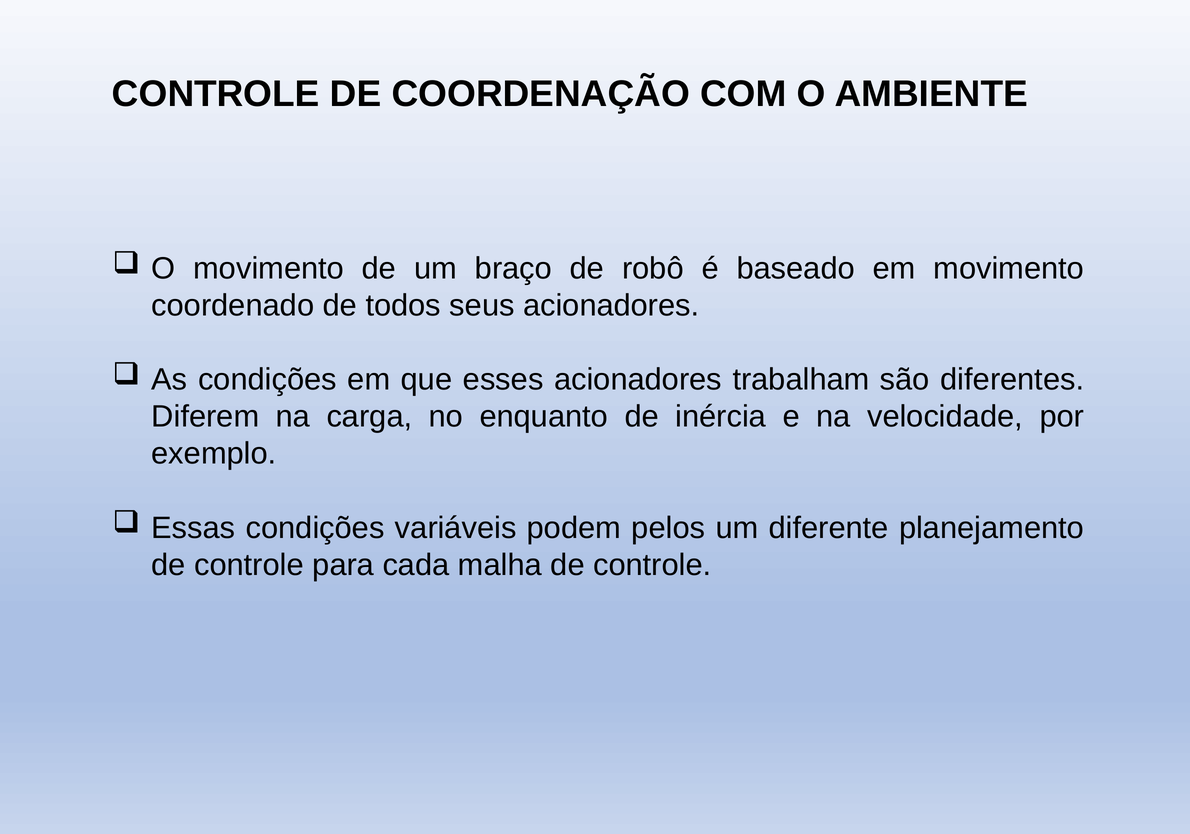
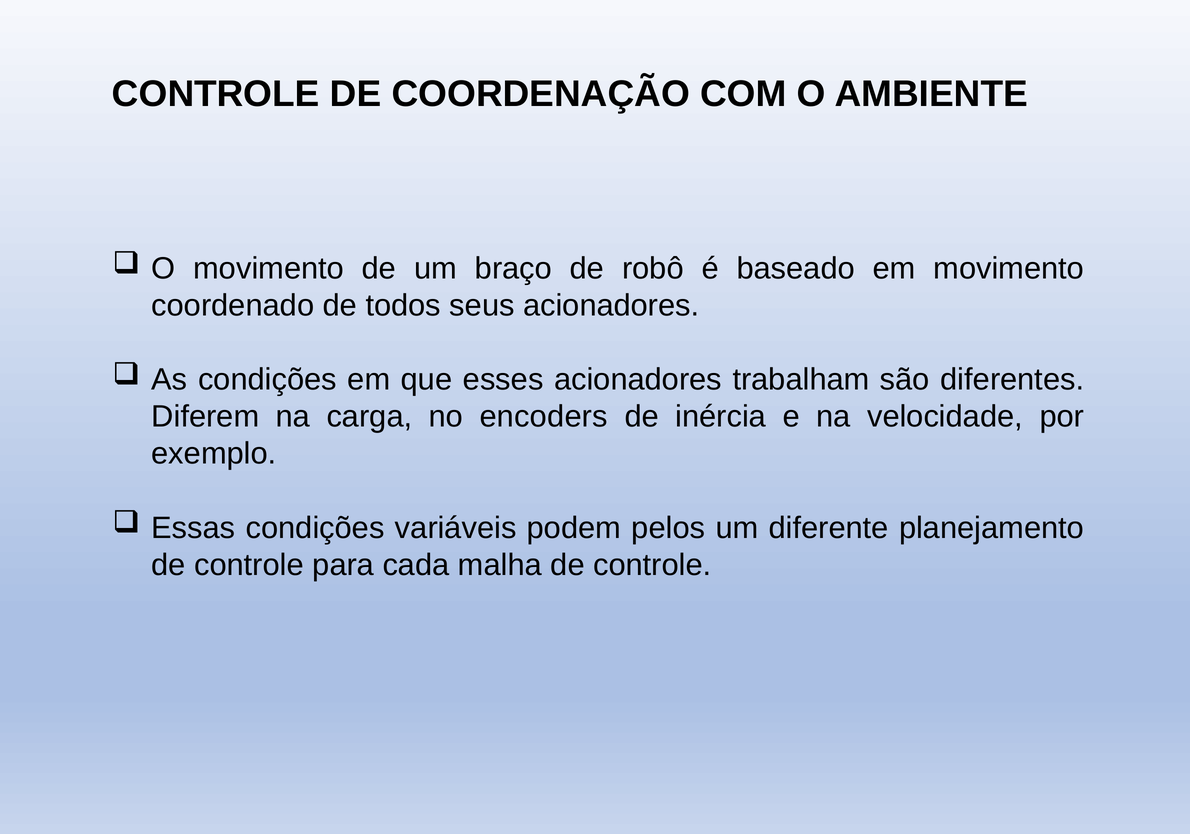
enquanto: enquanto -> encoders
